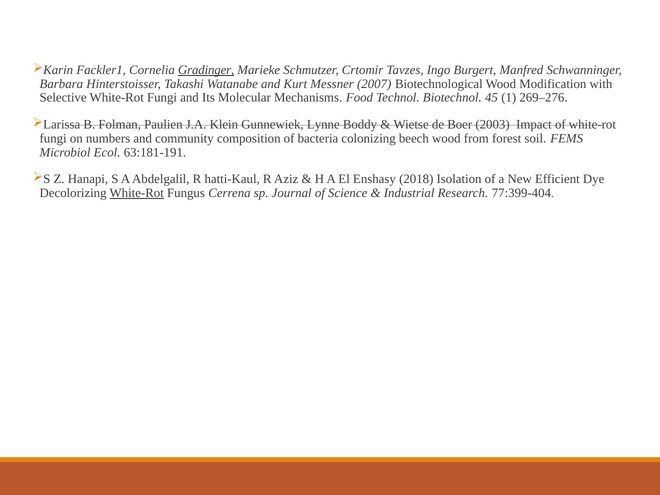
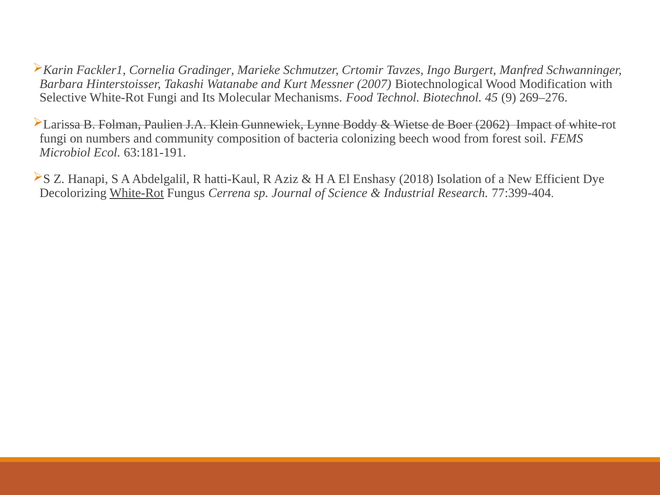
Gradinger underline: present -> none
1: 1 -> 9
2003: 2003 -> 2062
